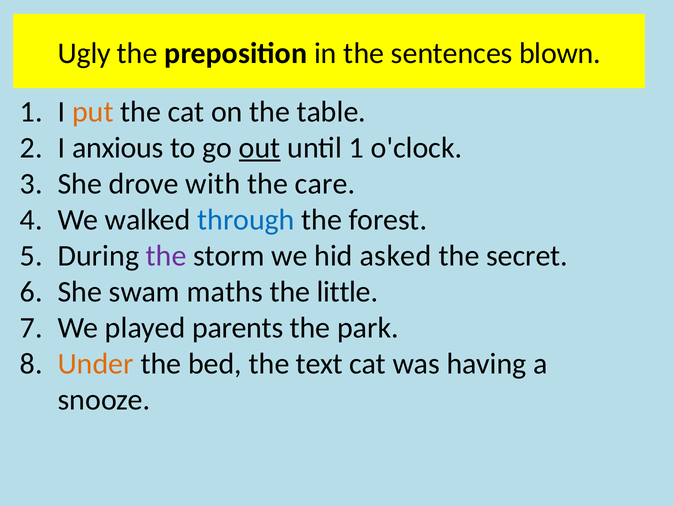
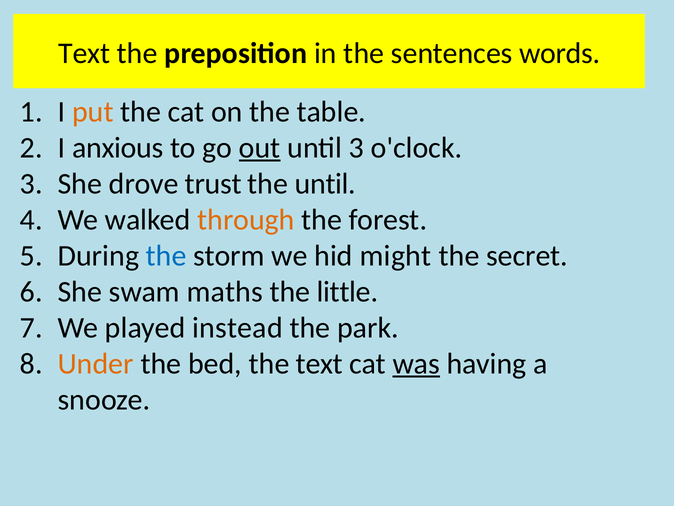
Ugly at (84, 53): Ugly -> Text
blown: blown -> words
until 1: 1 -> 3
with: with -> trust
the care: care -> until
through colour: blue -> orange
the at (166, 255) colour: purple -> blue
asked: asked -> might
parents: parents -> instead
was underline: none -> present
